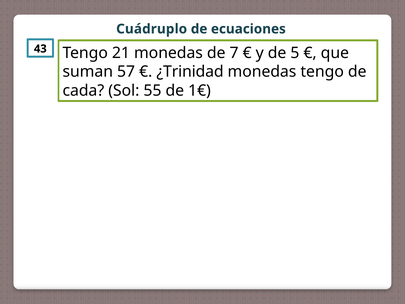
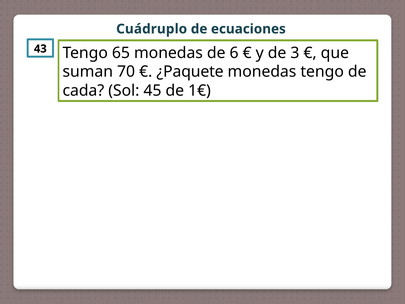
21: 21 -> 65
7: 7 -> 6
5: 5 -> 3
57: 57 -> 70
¿Trinidad: ¿Trinidad -> ¿Paquete
55: 55 -> 45
